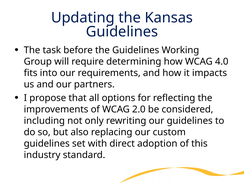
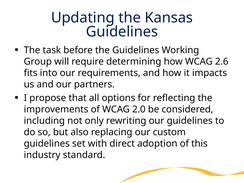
4.0: 4.0 -> 2.6
